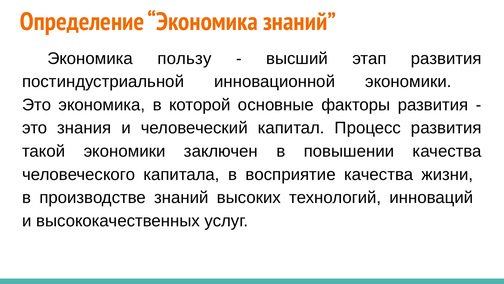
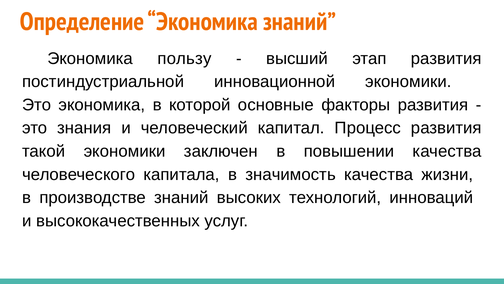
восприятие: восприятие -> значимость
